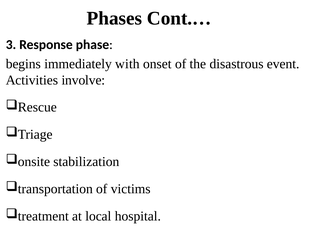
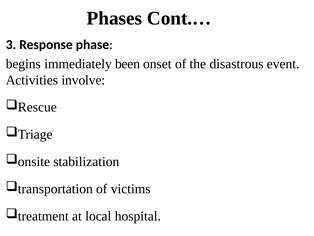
with: with -> been
